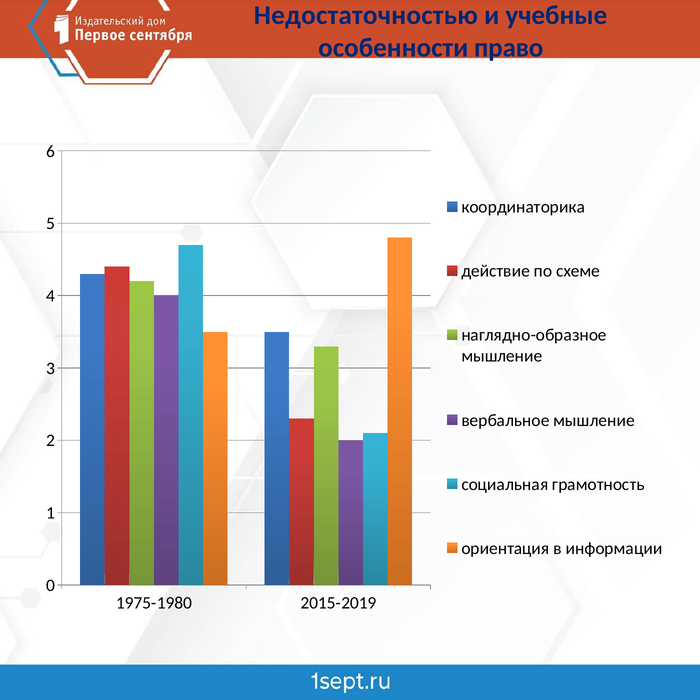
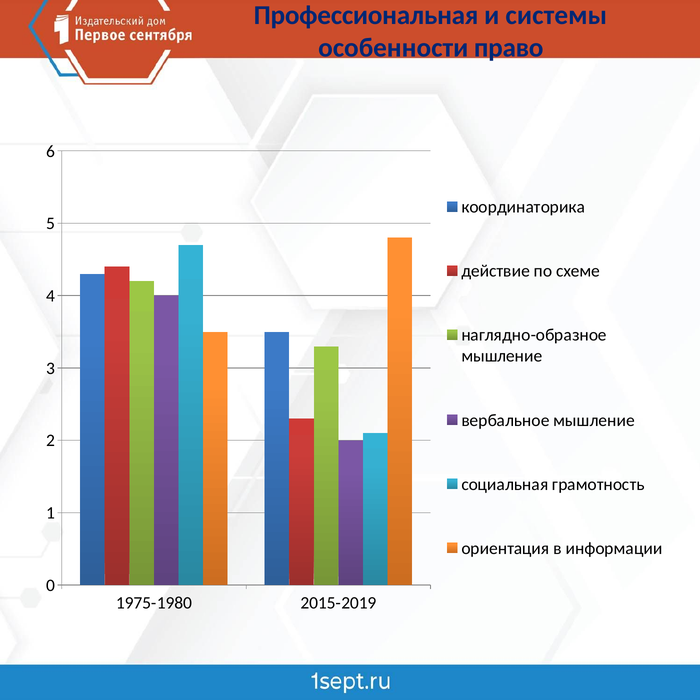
Недостаточностью: Недостаточностью -> Профессиональная
учебные: учебные -> системы
